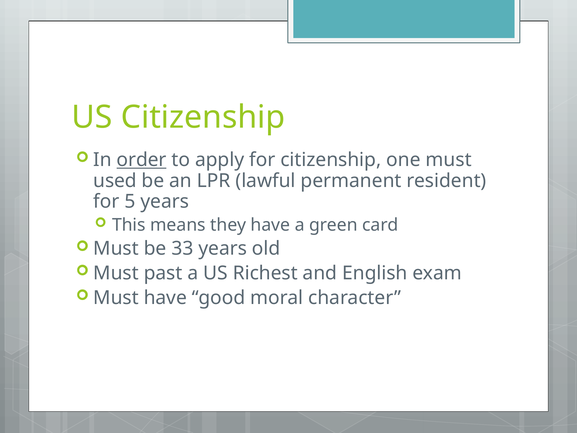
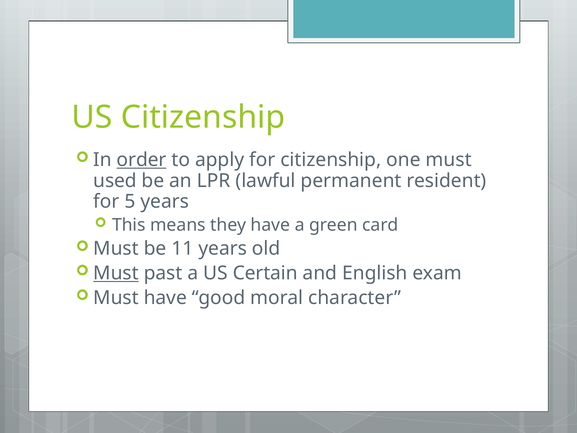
33: 33 -> 11
Must at (116, 273) underline: none -> present
Richest: Richest -> Certain
